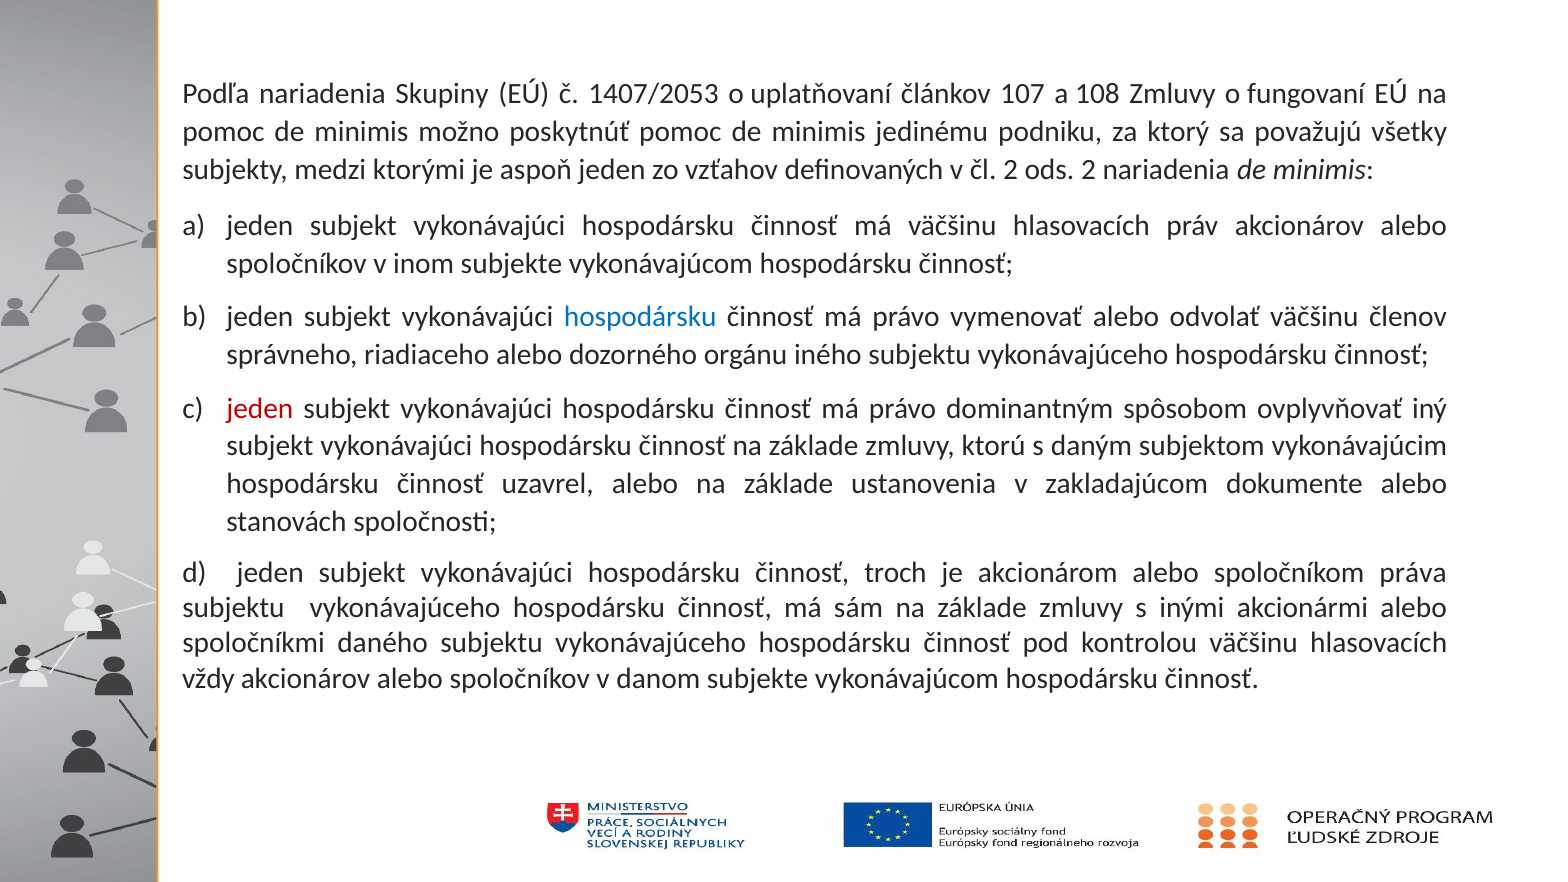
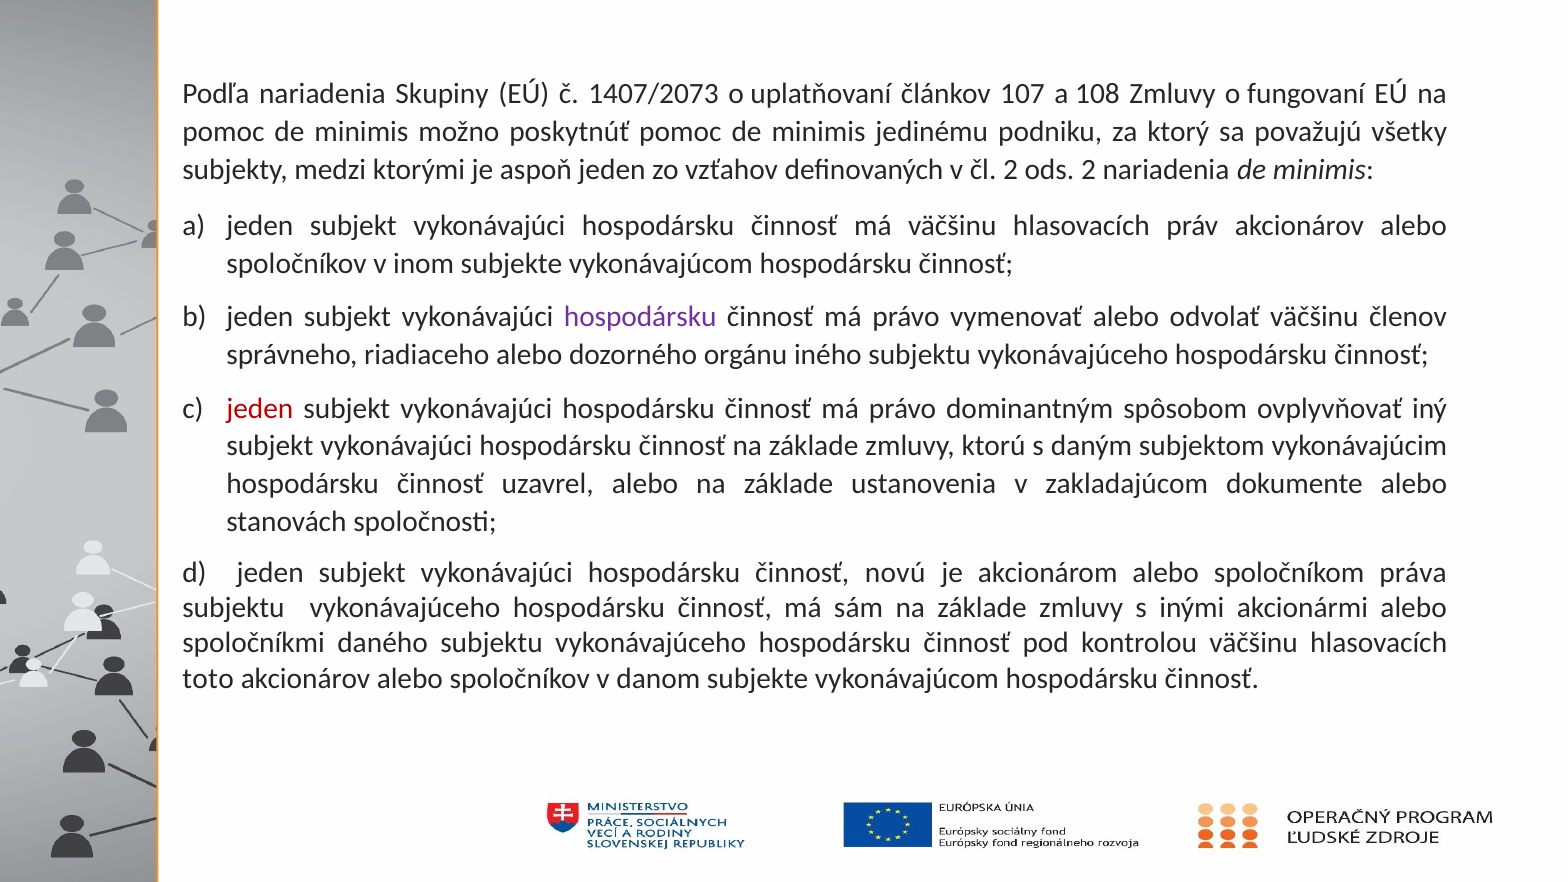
1407/2053: 1407/2053 -> 1407/2073
hospodársku at (640, 317) colour: blue -> purple
troch: troch -> novú
vždy: vždy -> toto
